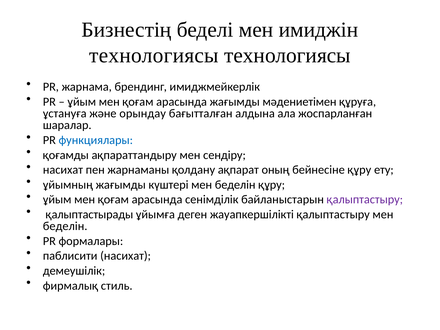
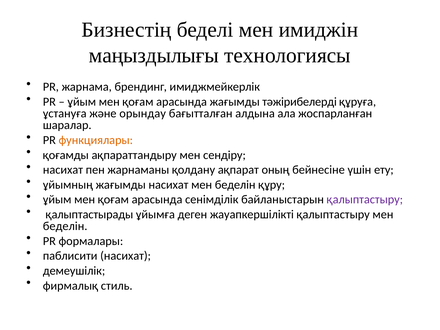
технологиясы at (154, 55): технологиясы -> маңыздылығы
мәдениетімен: мәдениетімен -> тәжірибелерді
функциялары colour: blue -> orange
бейнесіне құру: құру -> үшін
жағымды күштері: күштері -> насихат
